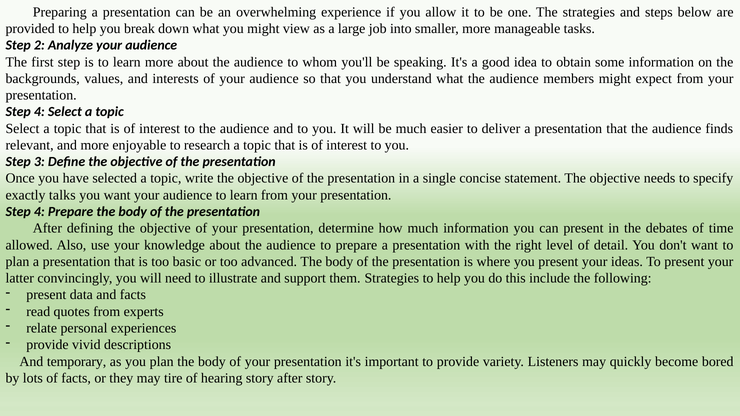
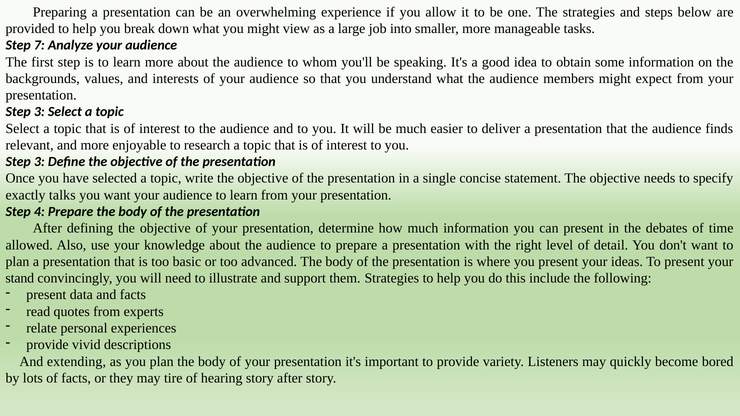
2: 2 -> 7
4 at (39, 112): 4 -> 3
latter: latter -> stand
temporary: temporary -> extending
